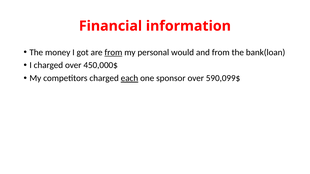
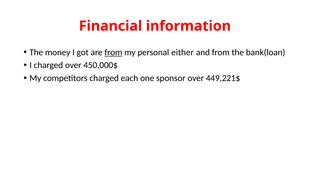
would: would -> either
each underline: present -> none
590,099$: 590,099$ -> 449,221$
